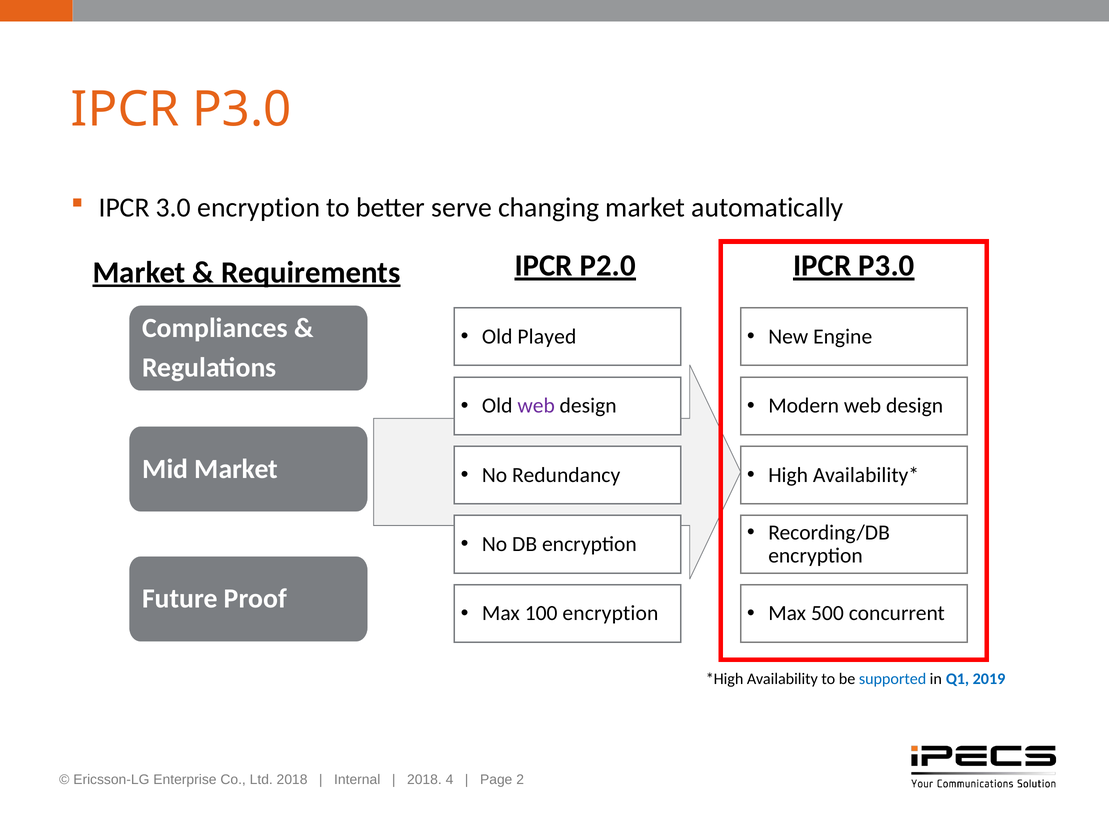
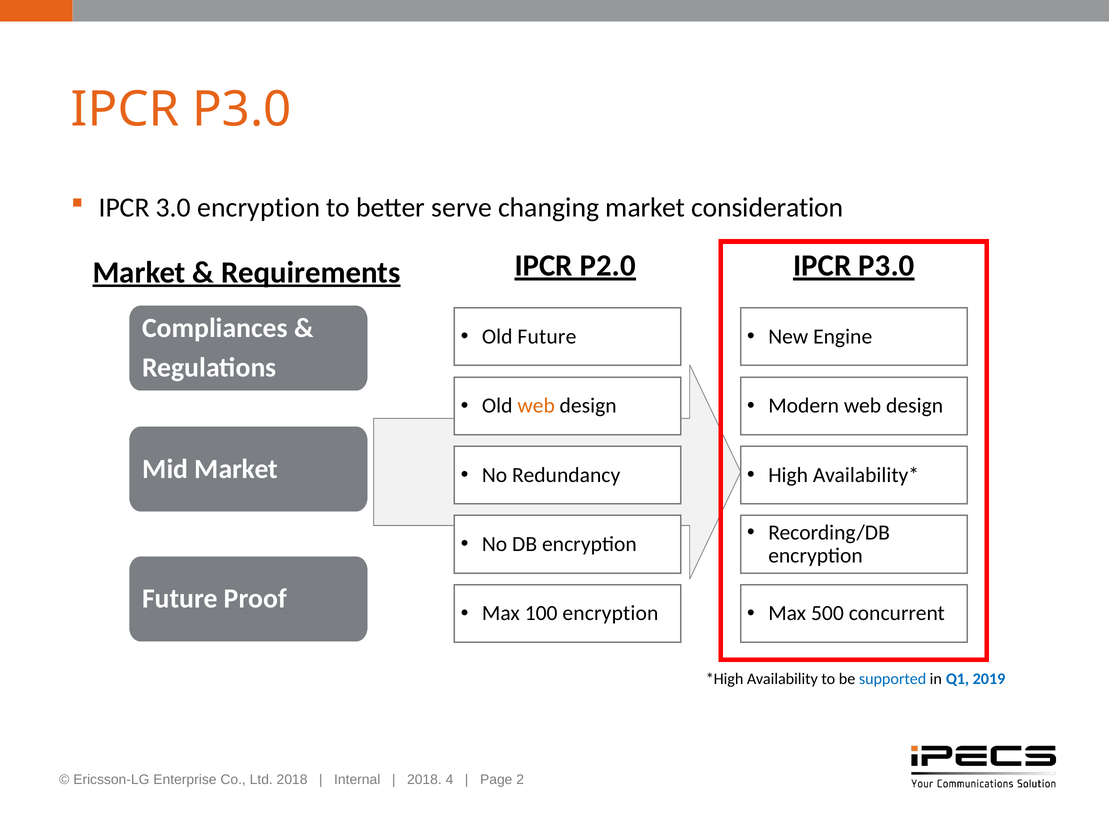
automatically: automatically -> consideration
Old Played: Played -> Future
web at (536, 406) colour: purple -> orange
